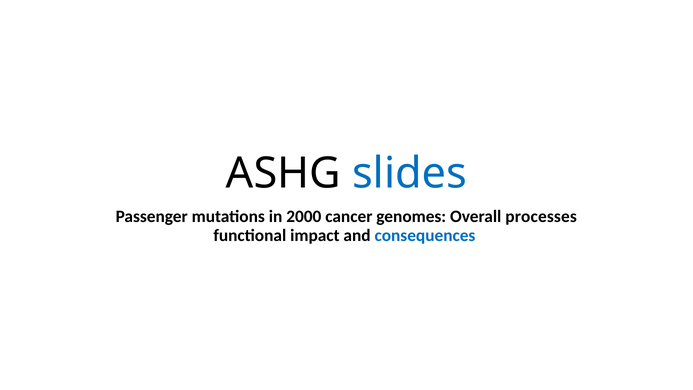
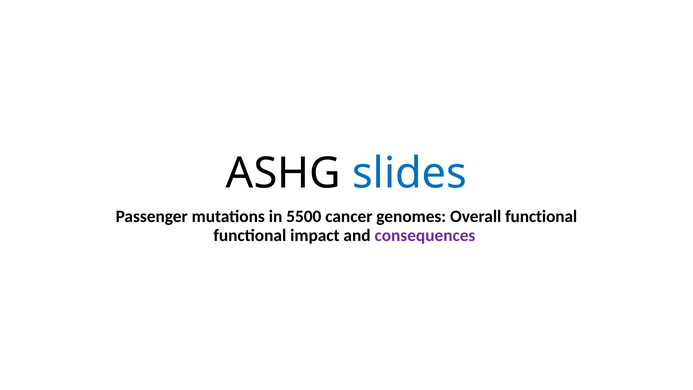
2000: 2000 -> 5500
Overall processes: processes -> functional
consequences colour: blue -> purple
